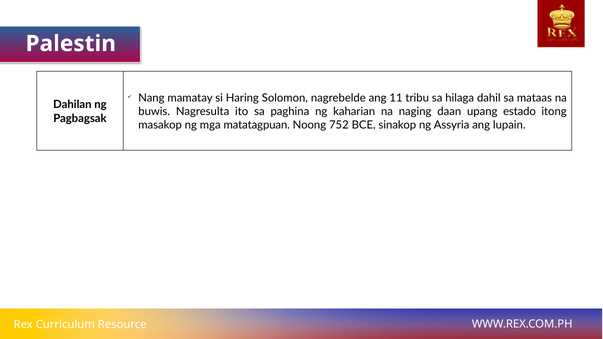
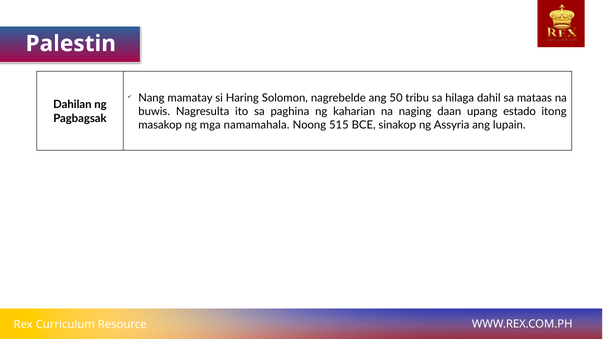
11: 11 -> 50
matatagpuan: matatagpuan -> namamahala
752: 752 -> 515
